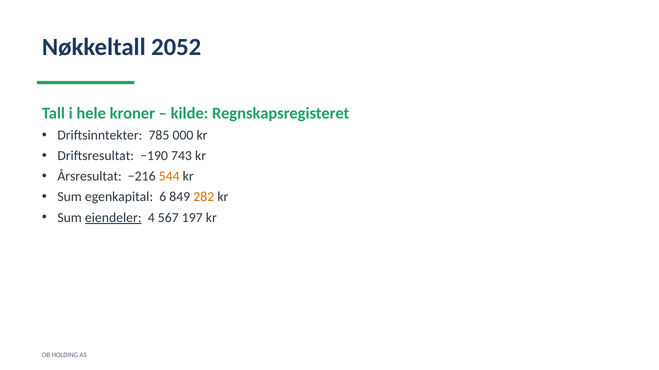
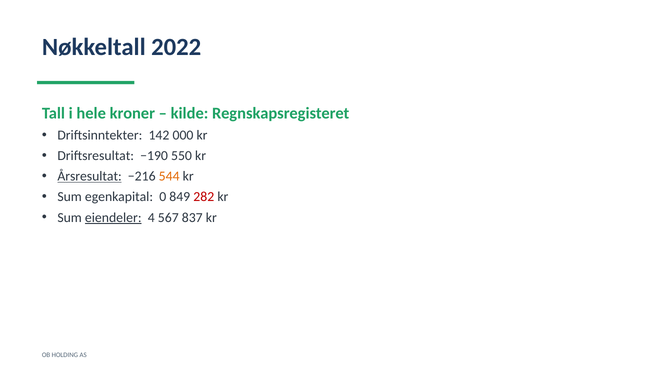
2052: 2052 -> 2022
785: 785 -> 142
743: 743 -> 550
Årsresultat underline: none -> present
6: 6 -> 0
282 colour: orange -> red
197: 197 -> 837
